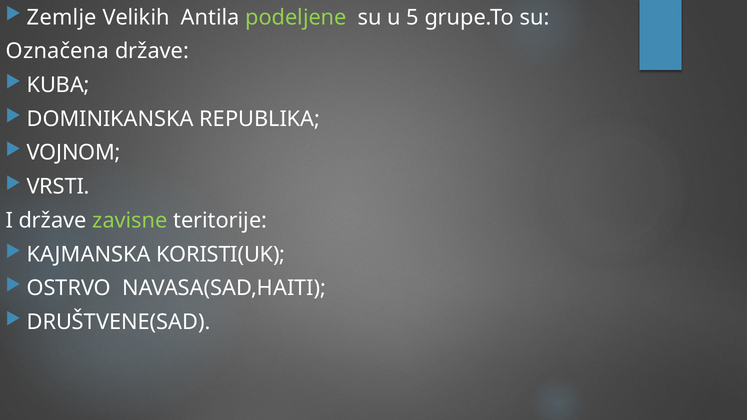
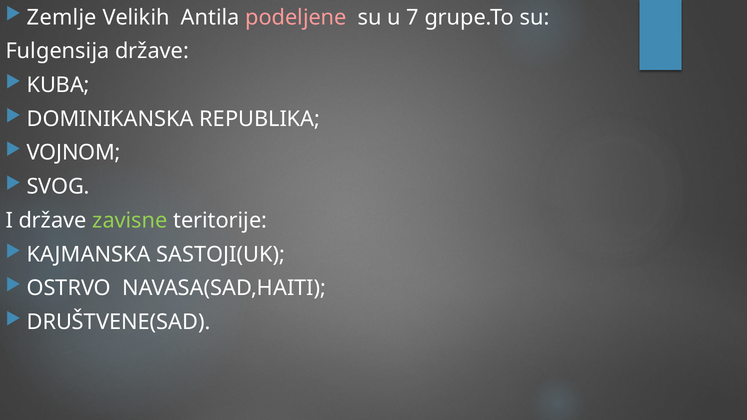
podeljene colour: light green -> pink
5: 5 -> 7
Označena: Označena -> Fulgensija
VRSTI: VRSTI -> SVOG
KORISTI(UK: KORISTI(UK -> SASTOJI(UK
